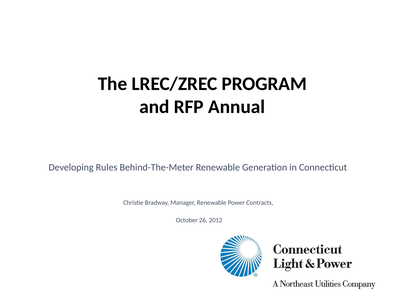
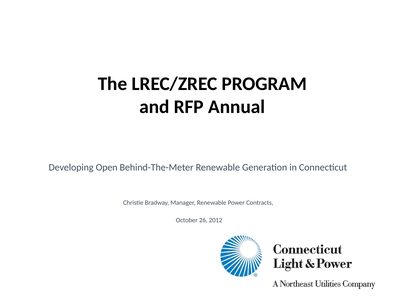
Rules: Rules -> Open
